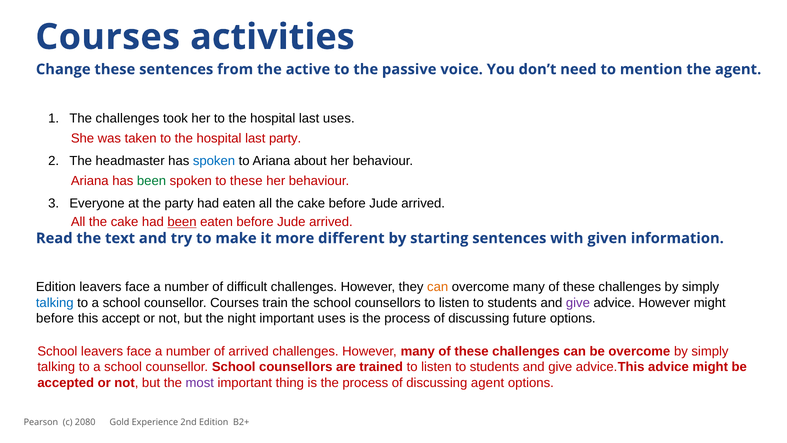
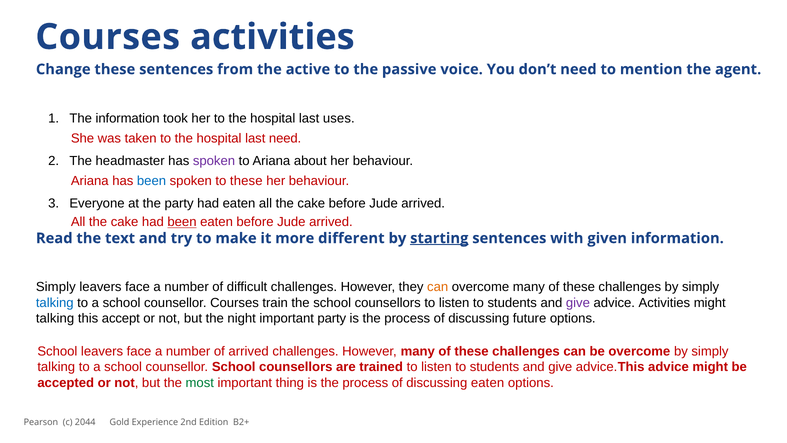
The challenges: challenges -> information
last party: party -> need
spoken at (214, 161) colour: blue -> purple
been at (152, 181) colour: green -> blue
starting underline: none -> present
Edition at (56, 287): Edition -> Simply
advice However: However -> Activities
before at (55, 318): before -> talking
important uses: uses -> party
most colour: purple -> green
discussing agent: agent -> eaten
2080: 2080 -> 2044
